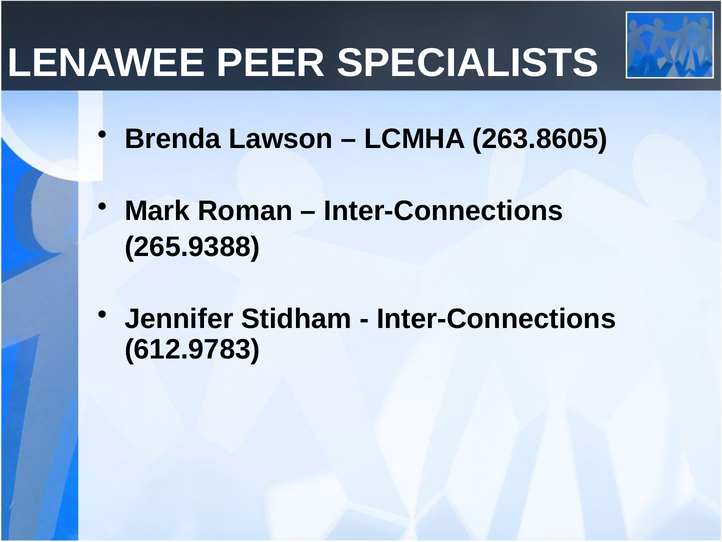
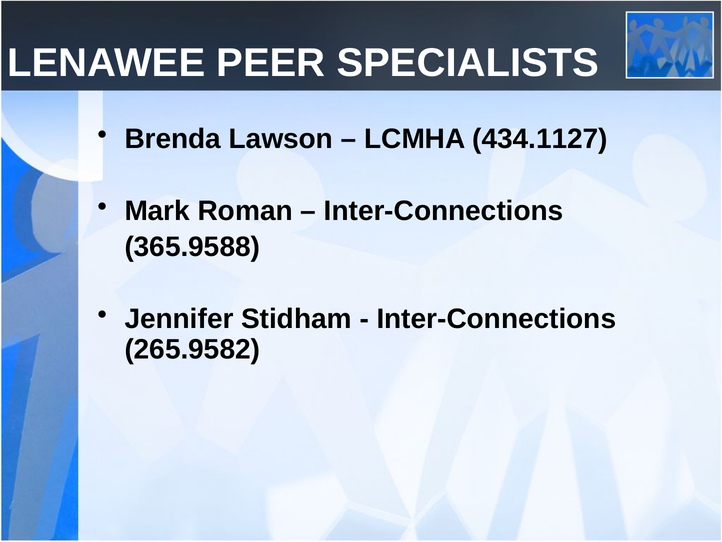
263.8605: 263.8605 -> 434.1127
265.9388: 265.9388 -> 365.9588
612.9783: 612.9783 -> 265.9582
